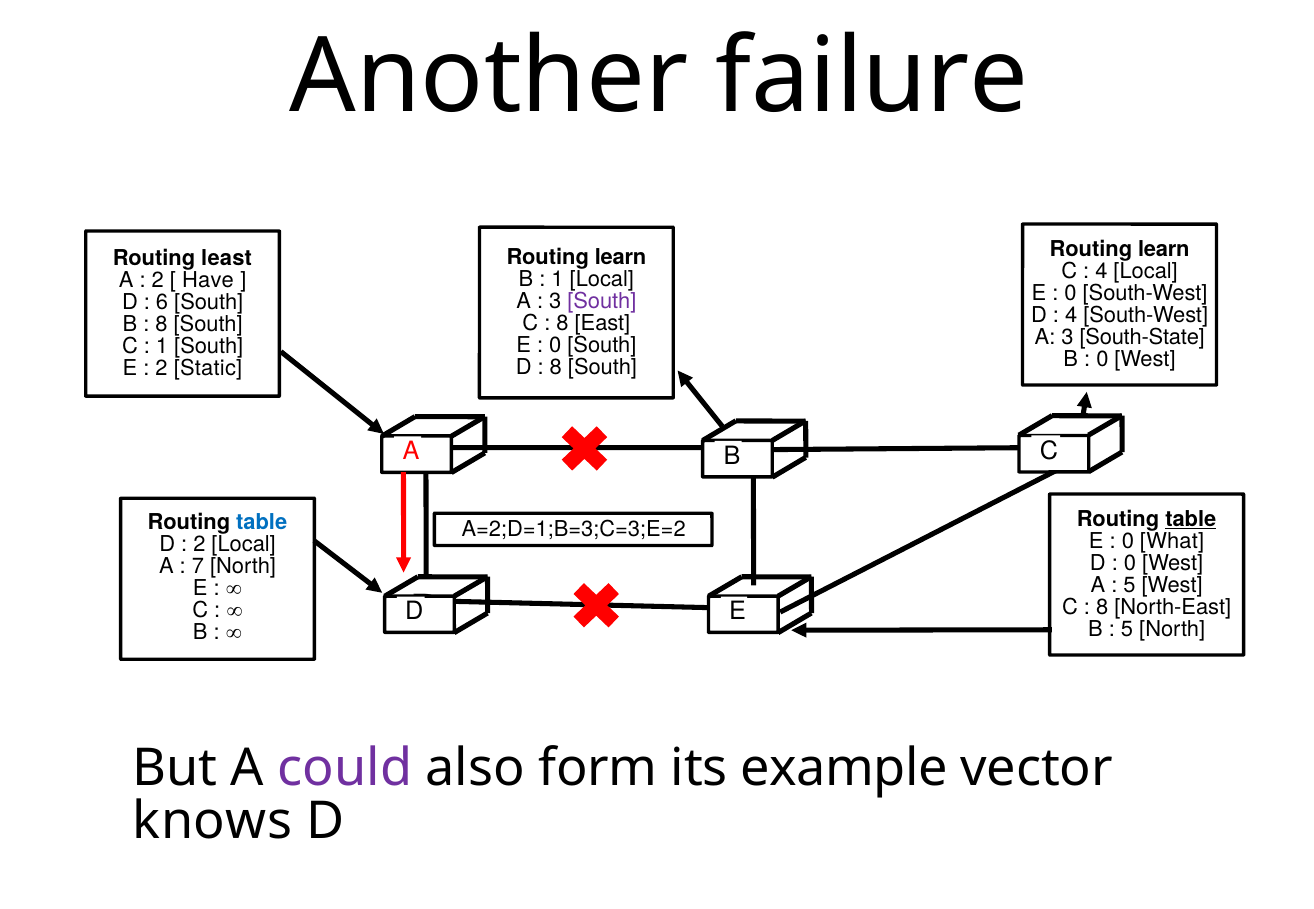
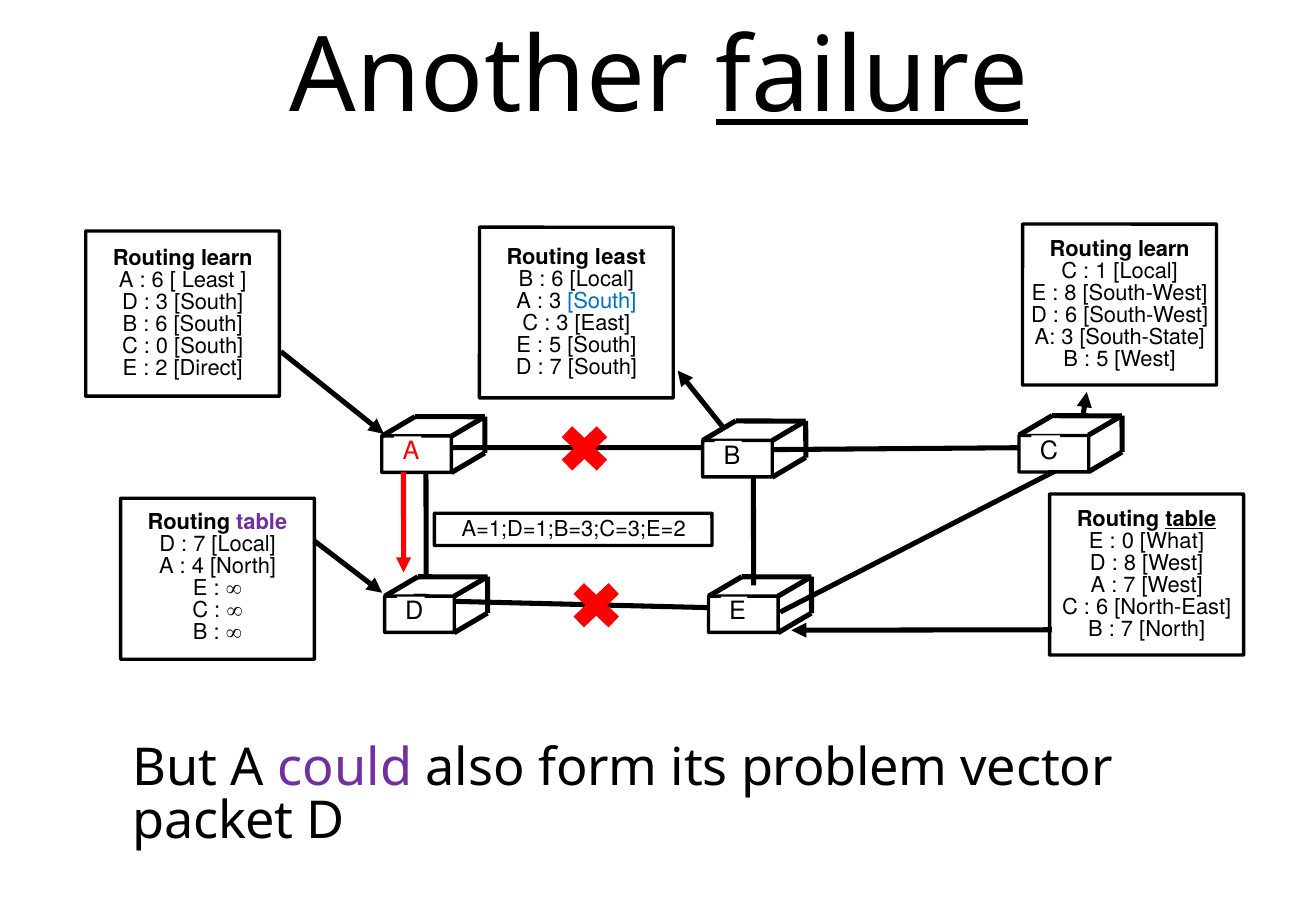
failure underline: none -> present
learn at (621, 257): learn -> least
least at (227, 258): least -> learn
4 at (1101, 271): 4 -> 1
1 at (558, 279): 1 -> 6
2 at (158, 280): 2 -> 6
Have at (208, 280): Have -> Least
0 at (1071, 293): 0 -> 8
South at (602, 301) colour: purple -> blue
6 at (162, 302): 6 -> 3
4 at (1071, 315): 4 -> 6
8 at (563, 324): 8 -> 3
8 at (162, 324): 8 -> 6
0 at (555, 346): 0 -> 5
1 at (162, 346): 1 -> 0
0 at (1102, 360): 0 -> 5
8 at (556, 368): 8 -> 7
Static: Static -> Direct
table at (262, 523) colour: blue -> purple
A=2;D=1;B=3;C=3;E=2: A=2;D=1;B=3;C=3;E=2 -> A=1;D=1;B=3;C=3;E=2
2 at (199, 545): 2 -> 7
0 at (1130, 563): 0 -> 8
7: 7 -> 4
5 at (1129, 586): 5 -> 7
8 at (1102, 608): 8 -> 6
5 at (1127, 630): 5 -> 7
example: example -> problem
knows: knows -> packet
